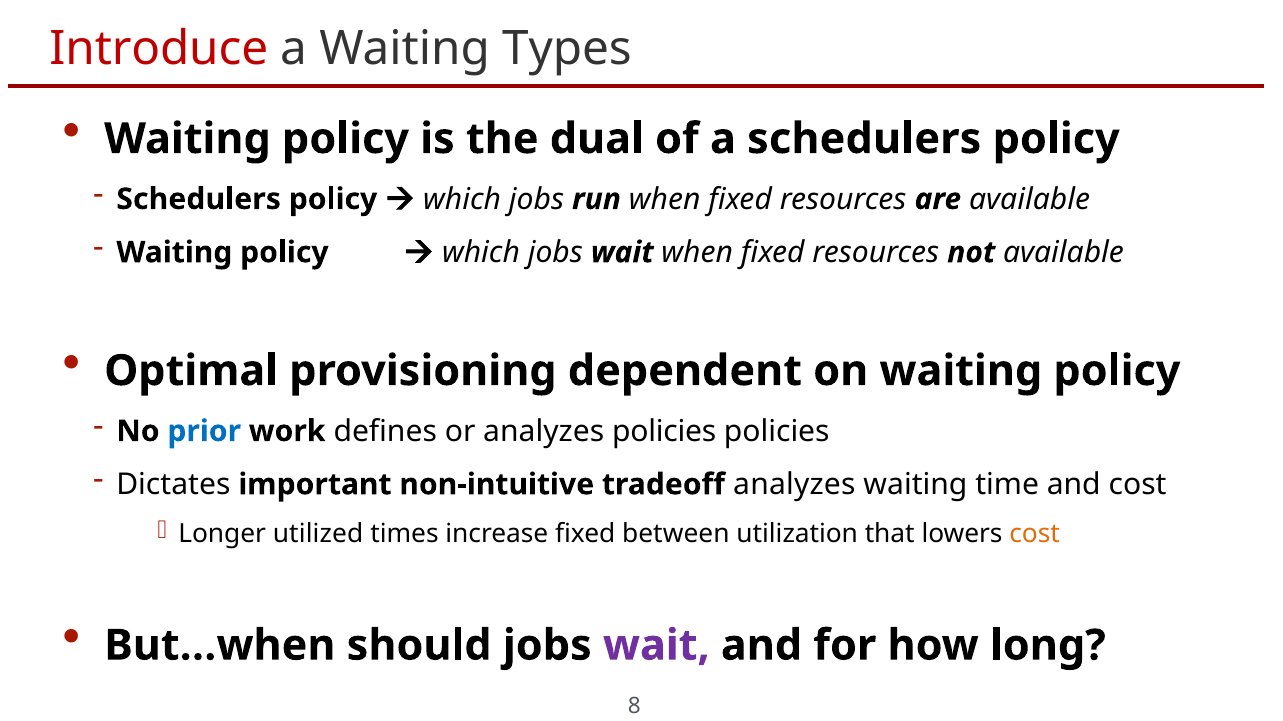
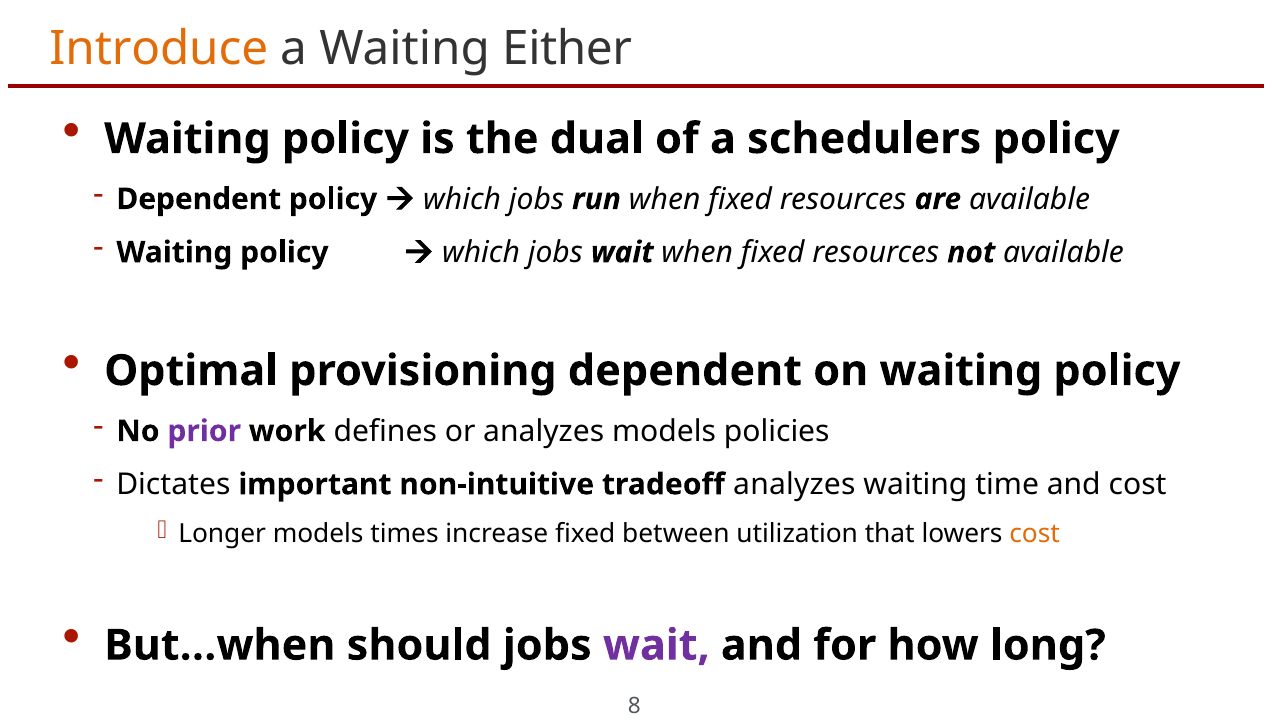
Introduce colour: red -> orange
Types: Types -> Either
Schedulers at (199, 199): Schedulers -> Dependent
prior colour: blue -> purple
analyzes policies: policies -> models
Longer utilized: utilized -> models
